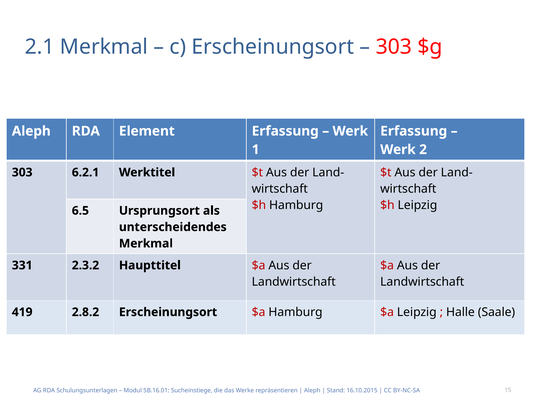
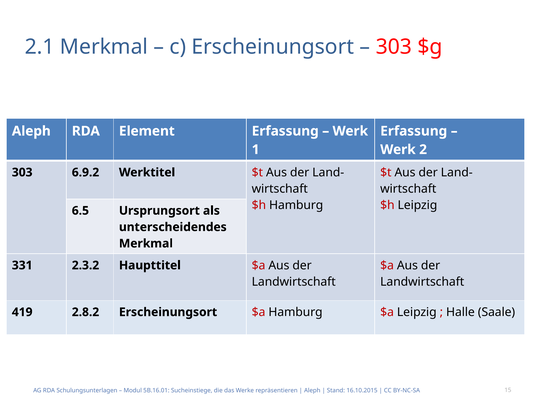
6.2.1: 6.2.1 -> 6.9.2
